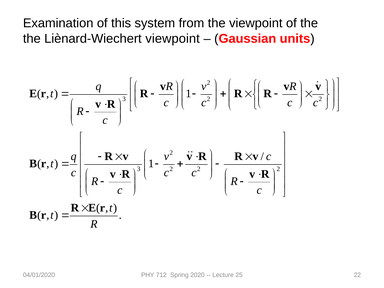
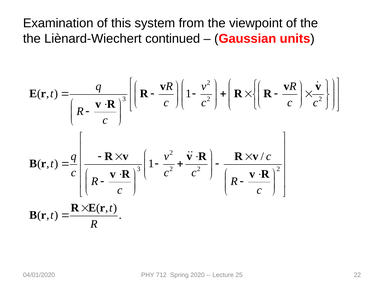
Liènard-Wiechert viewpoint: viewpoint -> continued
